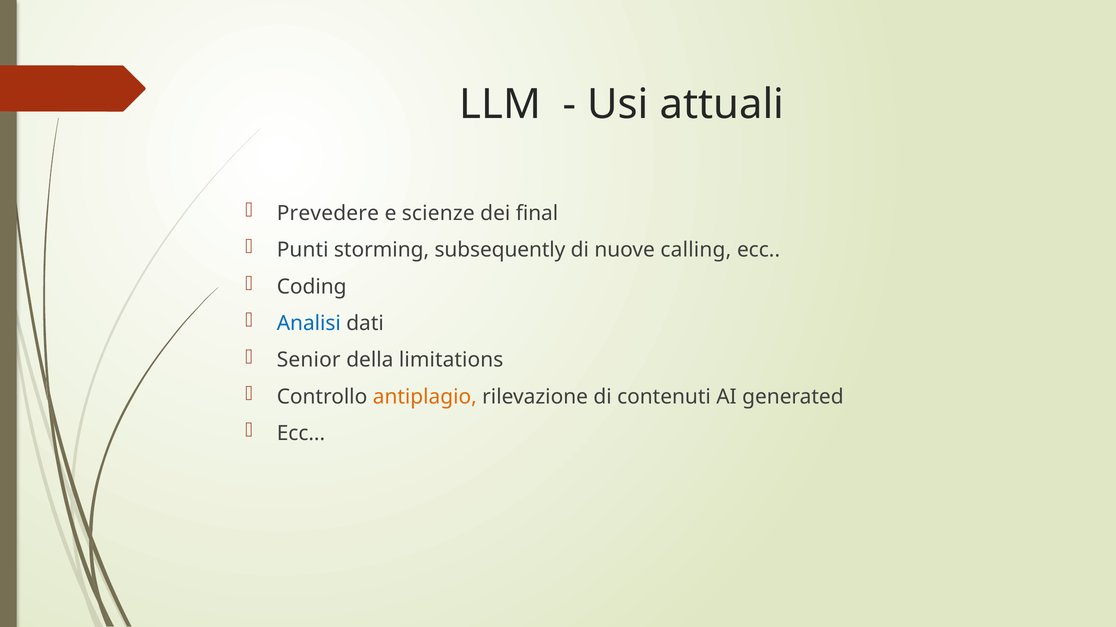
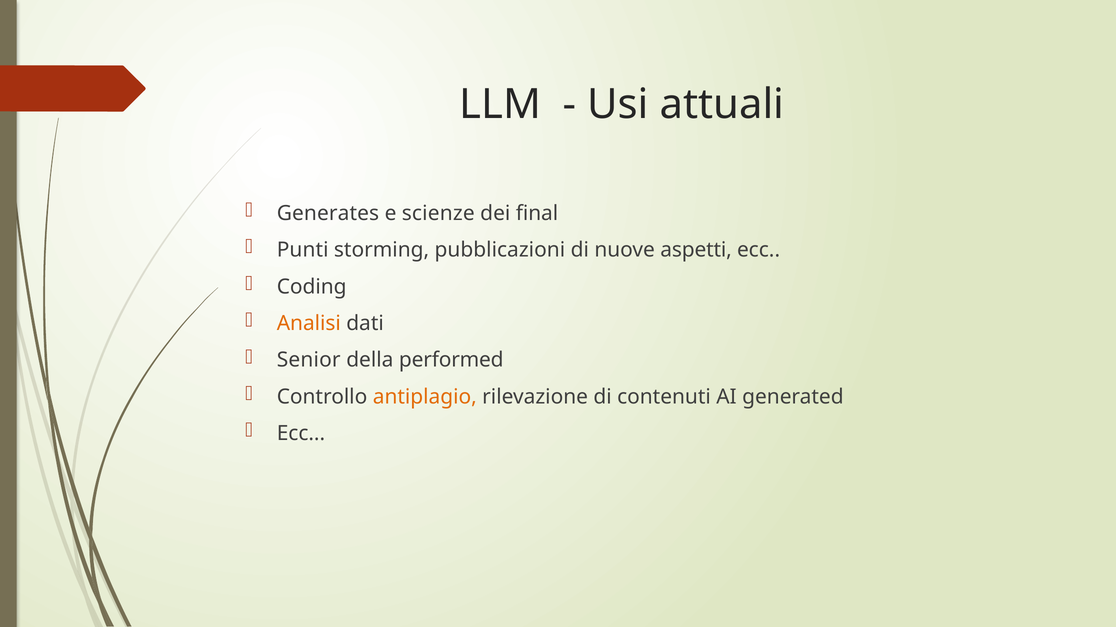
Prevedere: Prevedere -> Generates
subsequently: subsequently -> pubblicazioni
calling: calling -> aspetti
Analisi colour: blue -> orange
limitations: limitations -> performed
